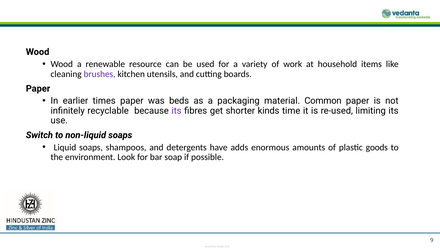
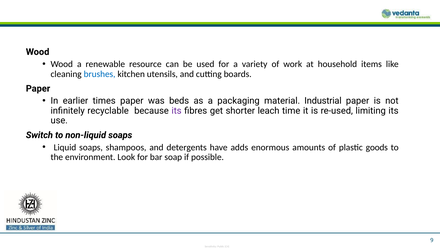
brushes colour: purple -> blue
Common: Common -> Industrial
kinds: kinds -> leach
